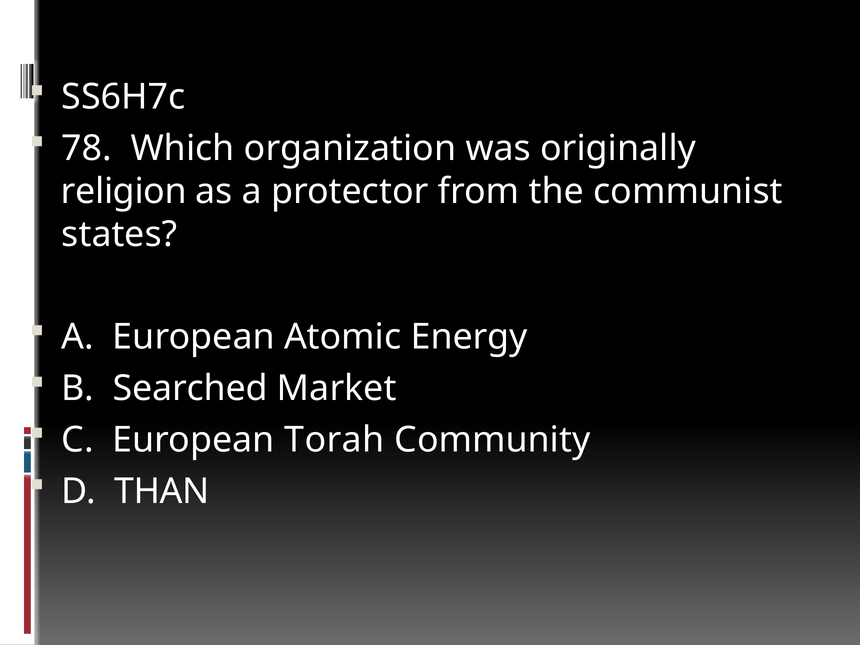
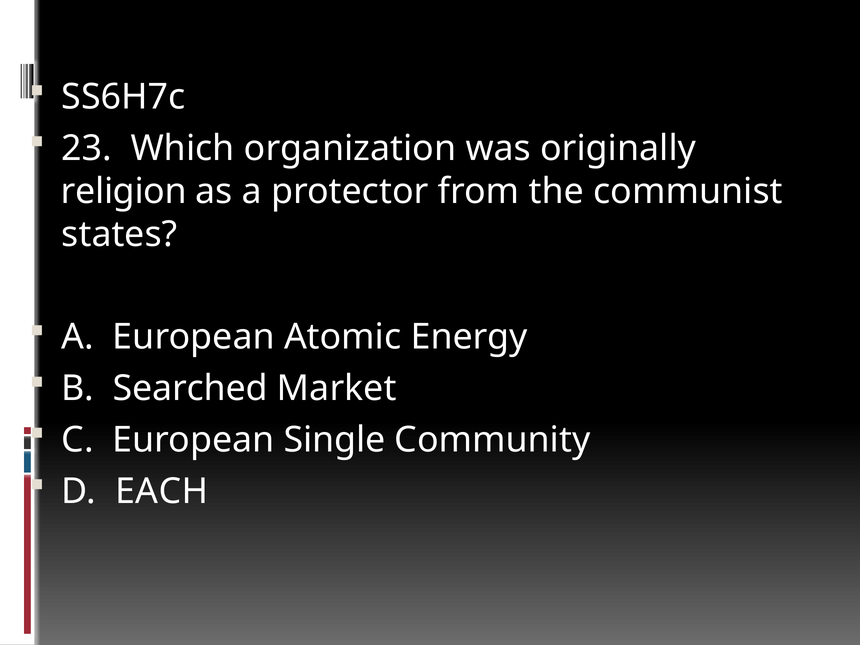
78: 78 -> 23
Torah: Torah -> Single
THAN: THAN -> EACH
